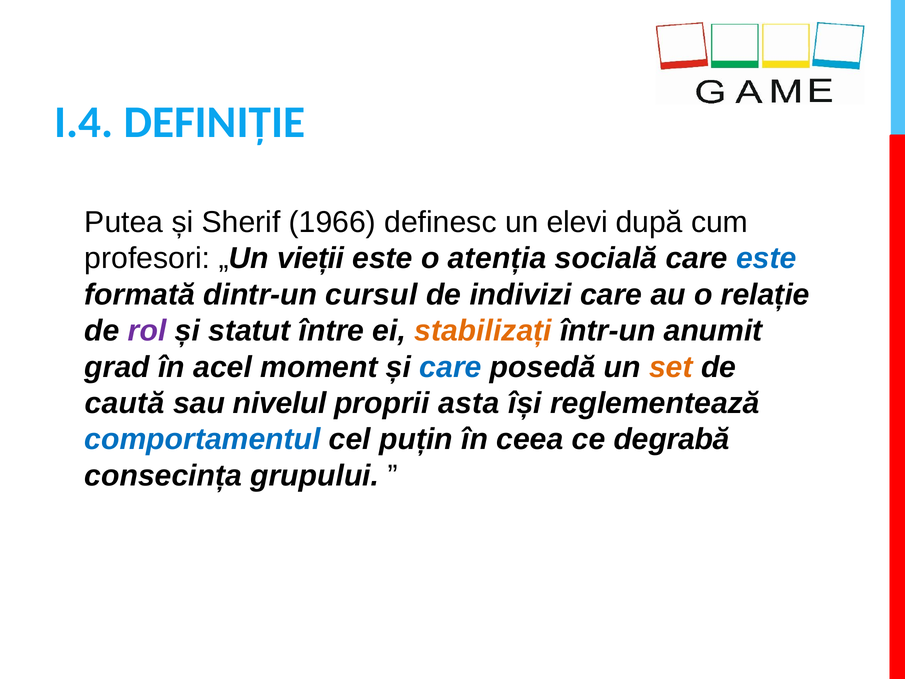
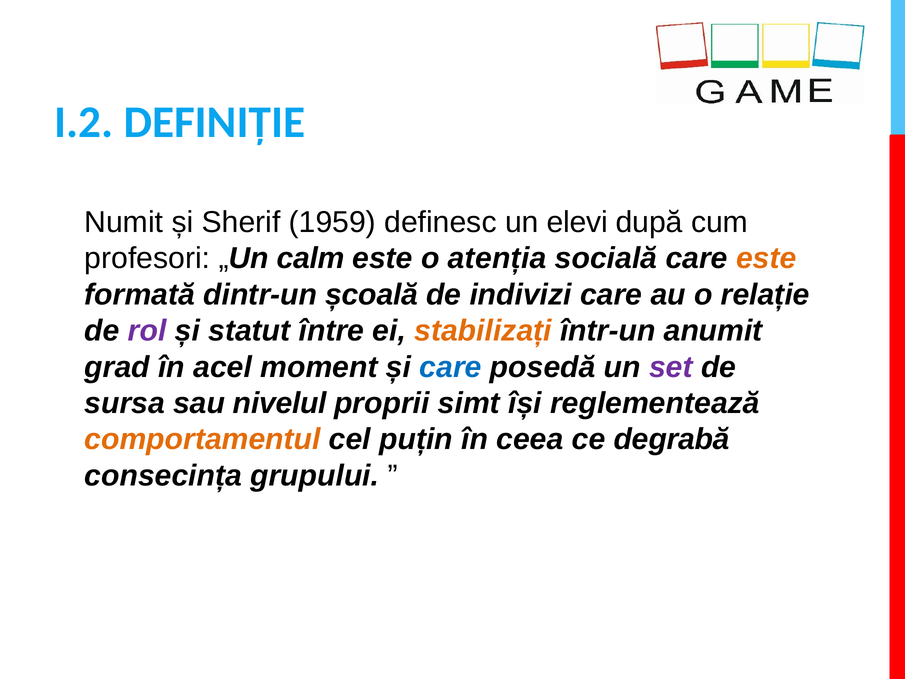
I.4: I.4 -> I.2
Putea: Putea -> Numit
1966: 1966 -> 1959
vieții: vieții -> calm
este at (766, 258) colour: blue -> orange
cursul: cursul -> școală
set colour: orange -> purple
caută: caută -> sursa
asta: asta -> simt
comportamentul colour: blue -> orange
